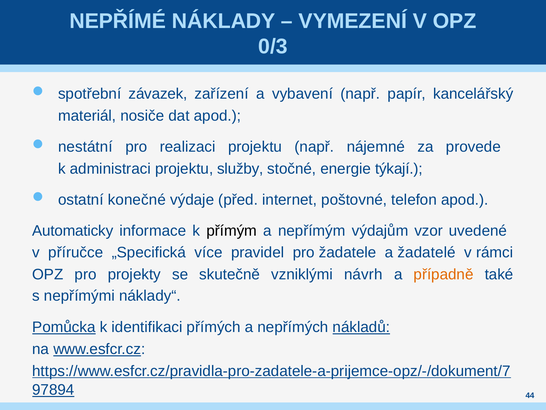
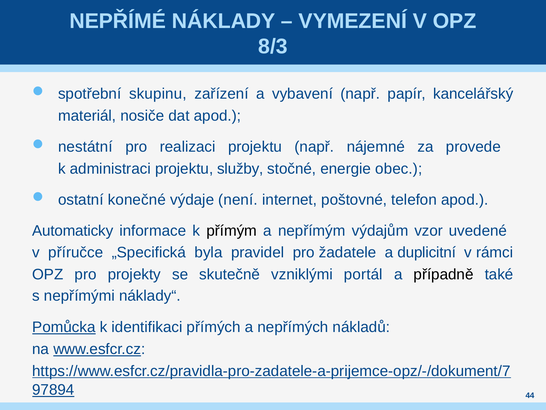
0/3: 0/3 -> 8/3
závazek: závazek -> skupinu
týkají: týkají -> obec
před: před -> není
více: více -> byla
žadatelé: žadatelé -> duplicitní
návrh: návrh -> portál
případně colour: orange -> black
nákladů underline: present -> none
